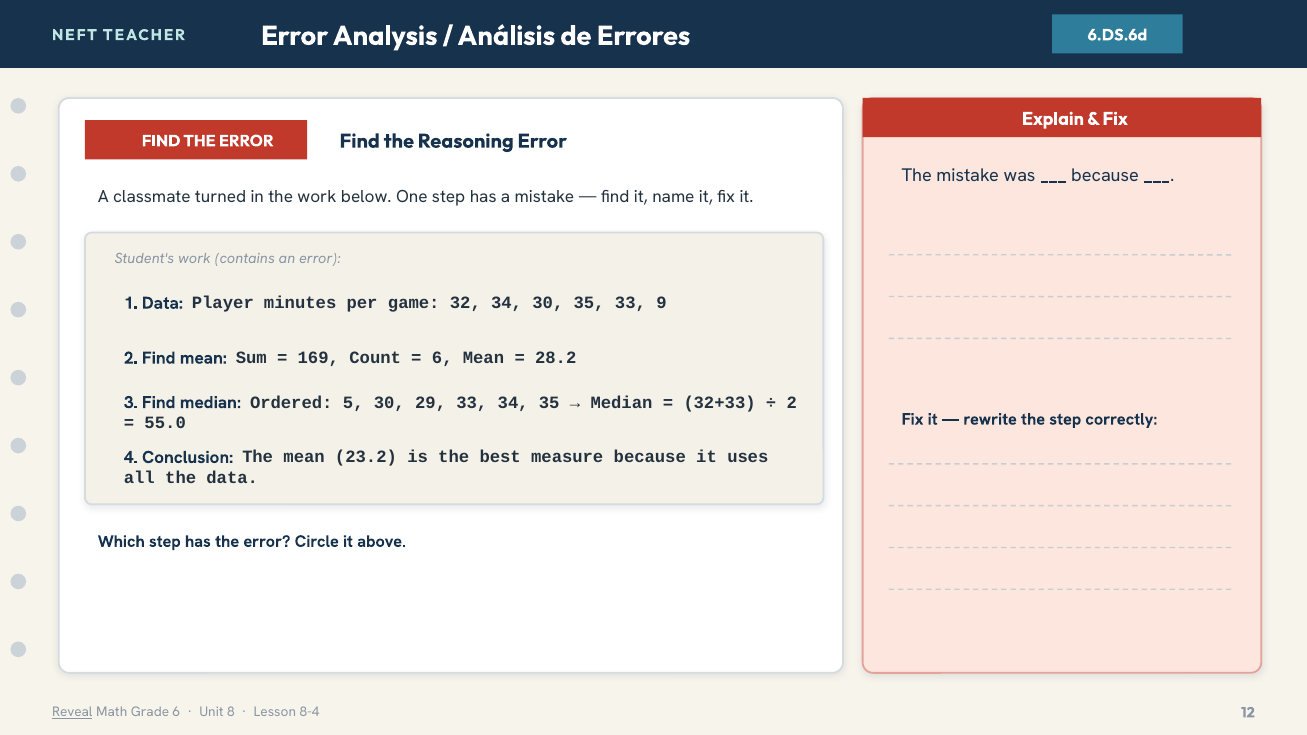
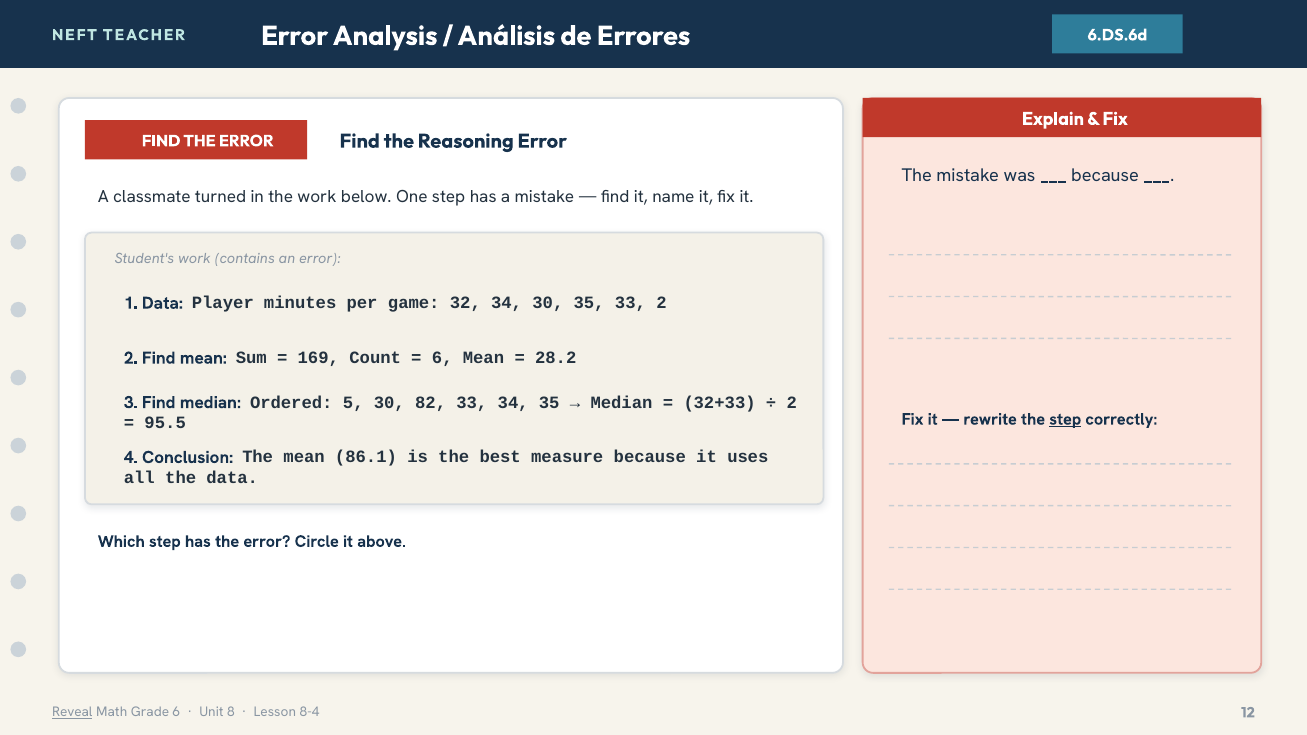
33 9: 9 -> 2
29: 29 -> 82
step at (1065, 419) underline: none -> present
55.0: 55.0 -> 95.5
23.2: 23.2 -> 86.1
